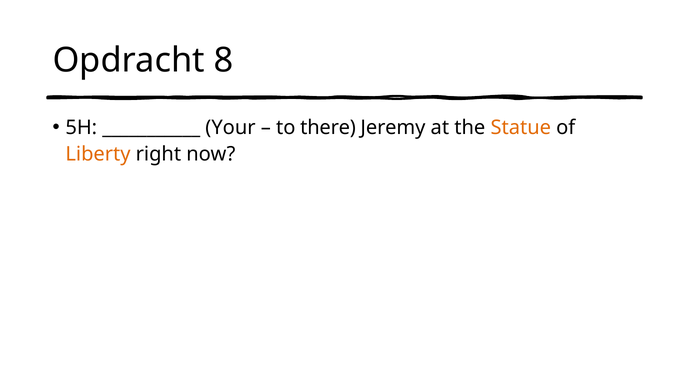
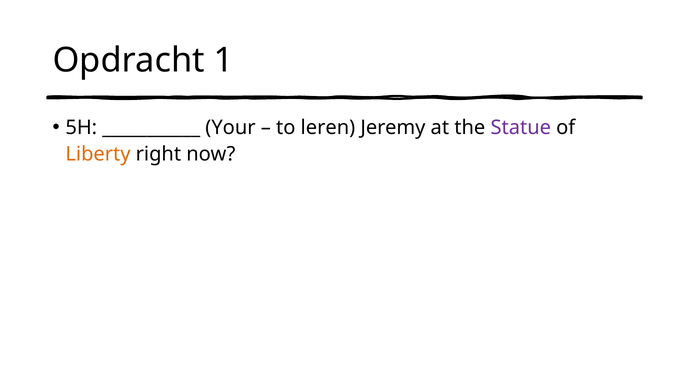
8: 8 -> 1
there: there -> leren
Statue colour: orange -> purple
